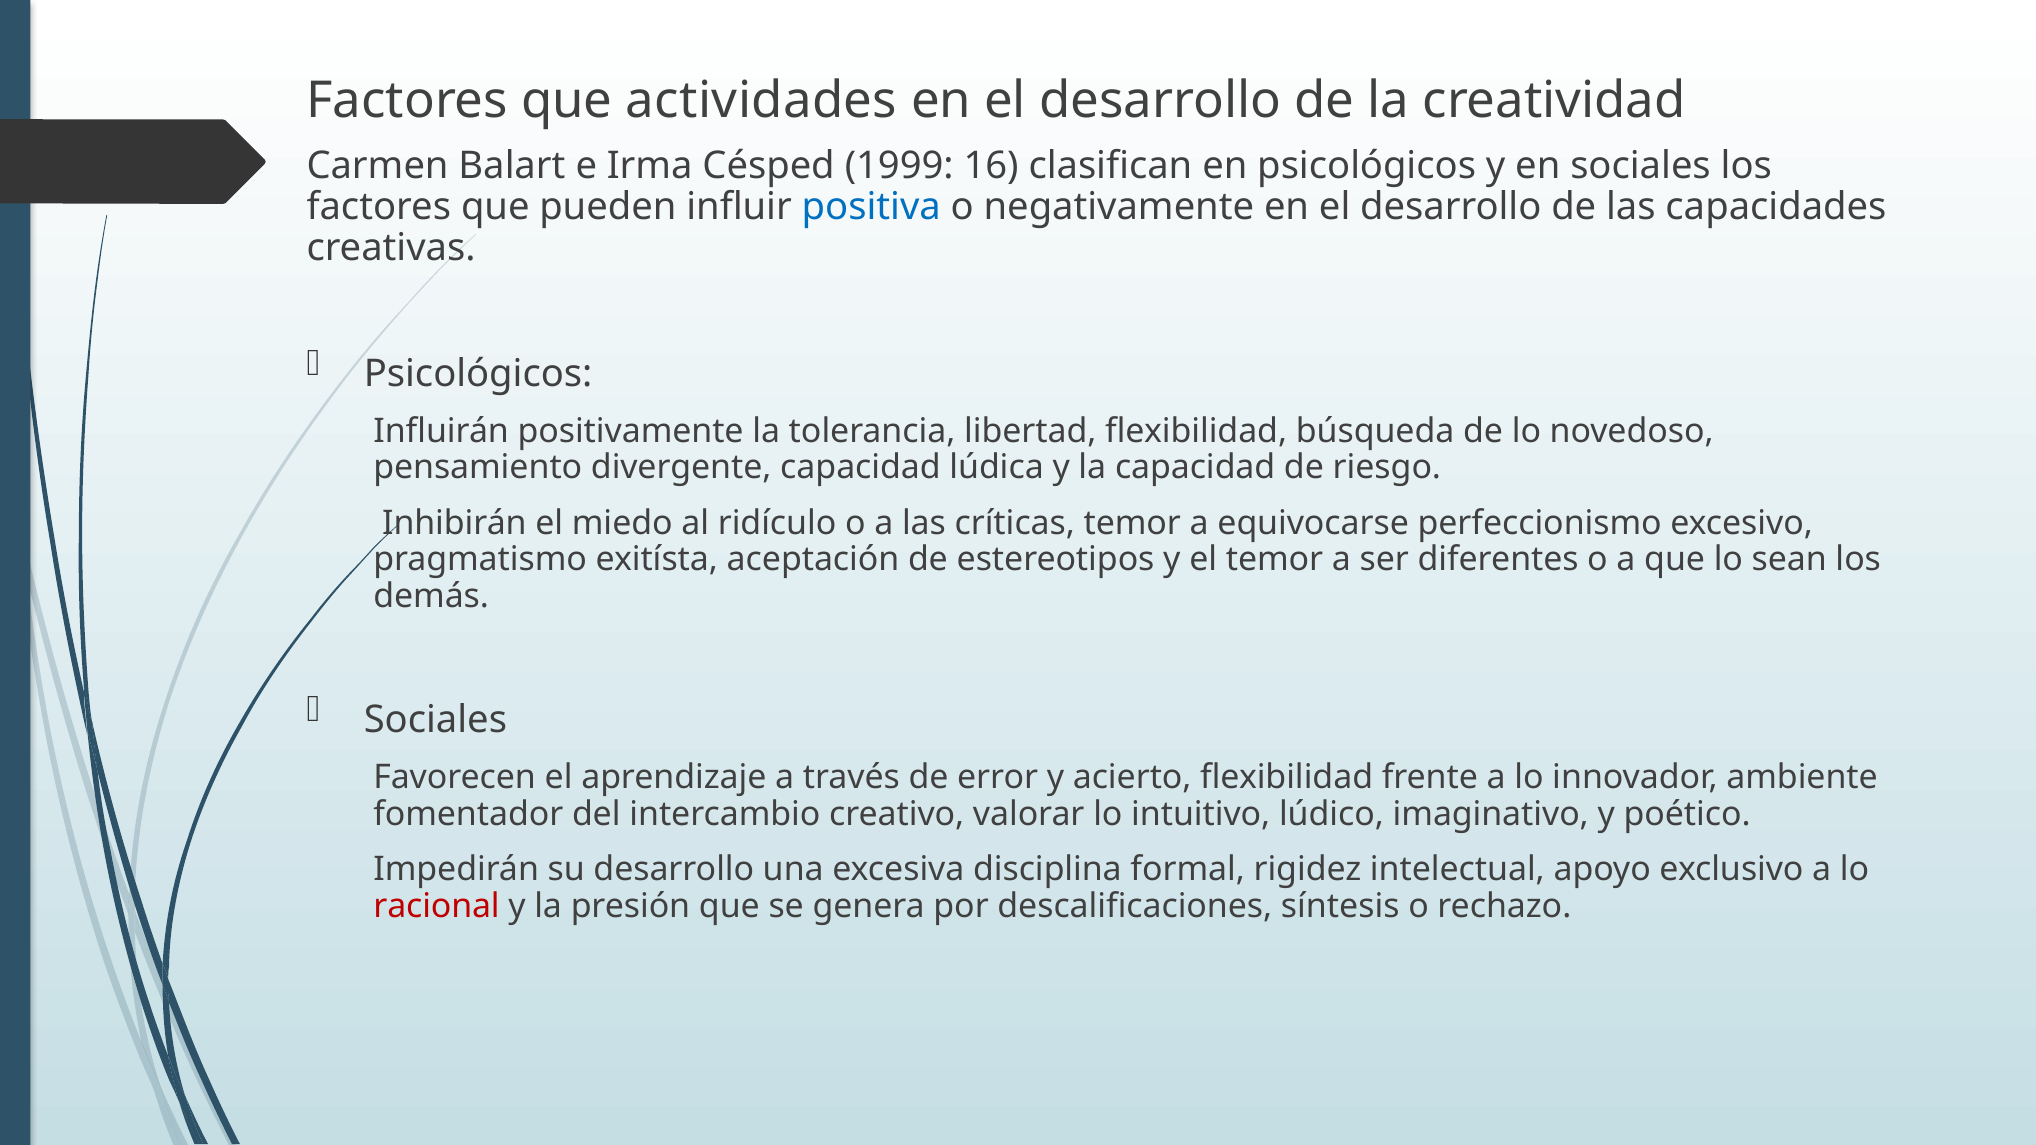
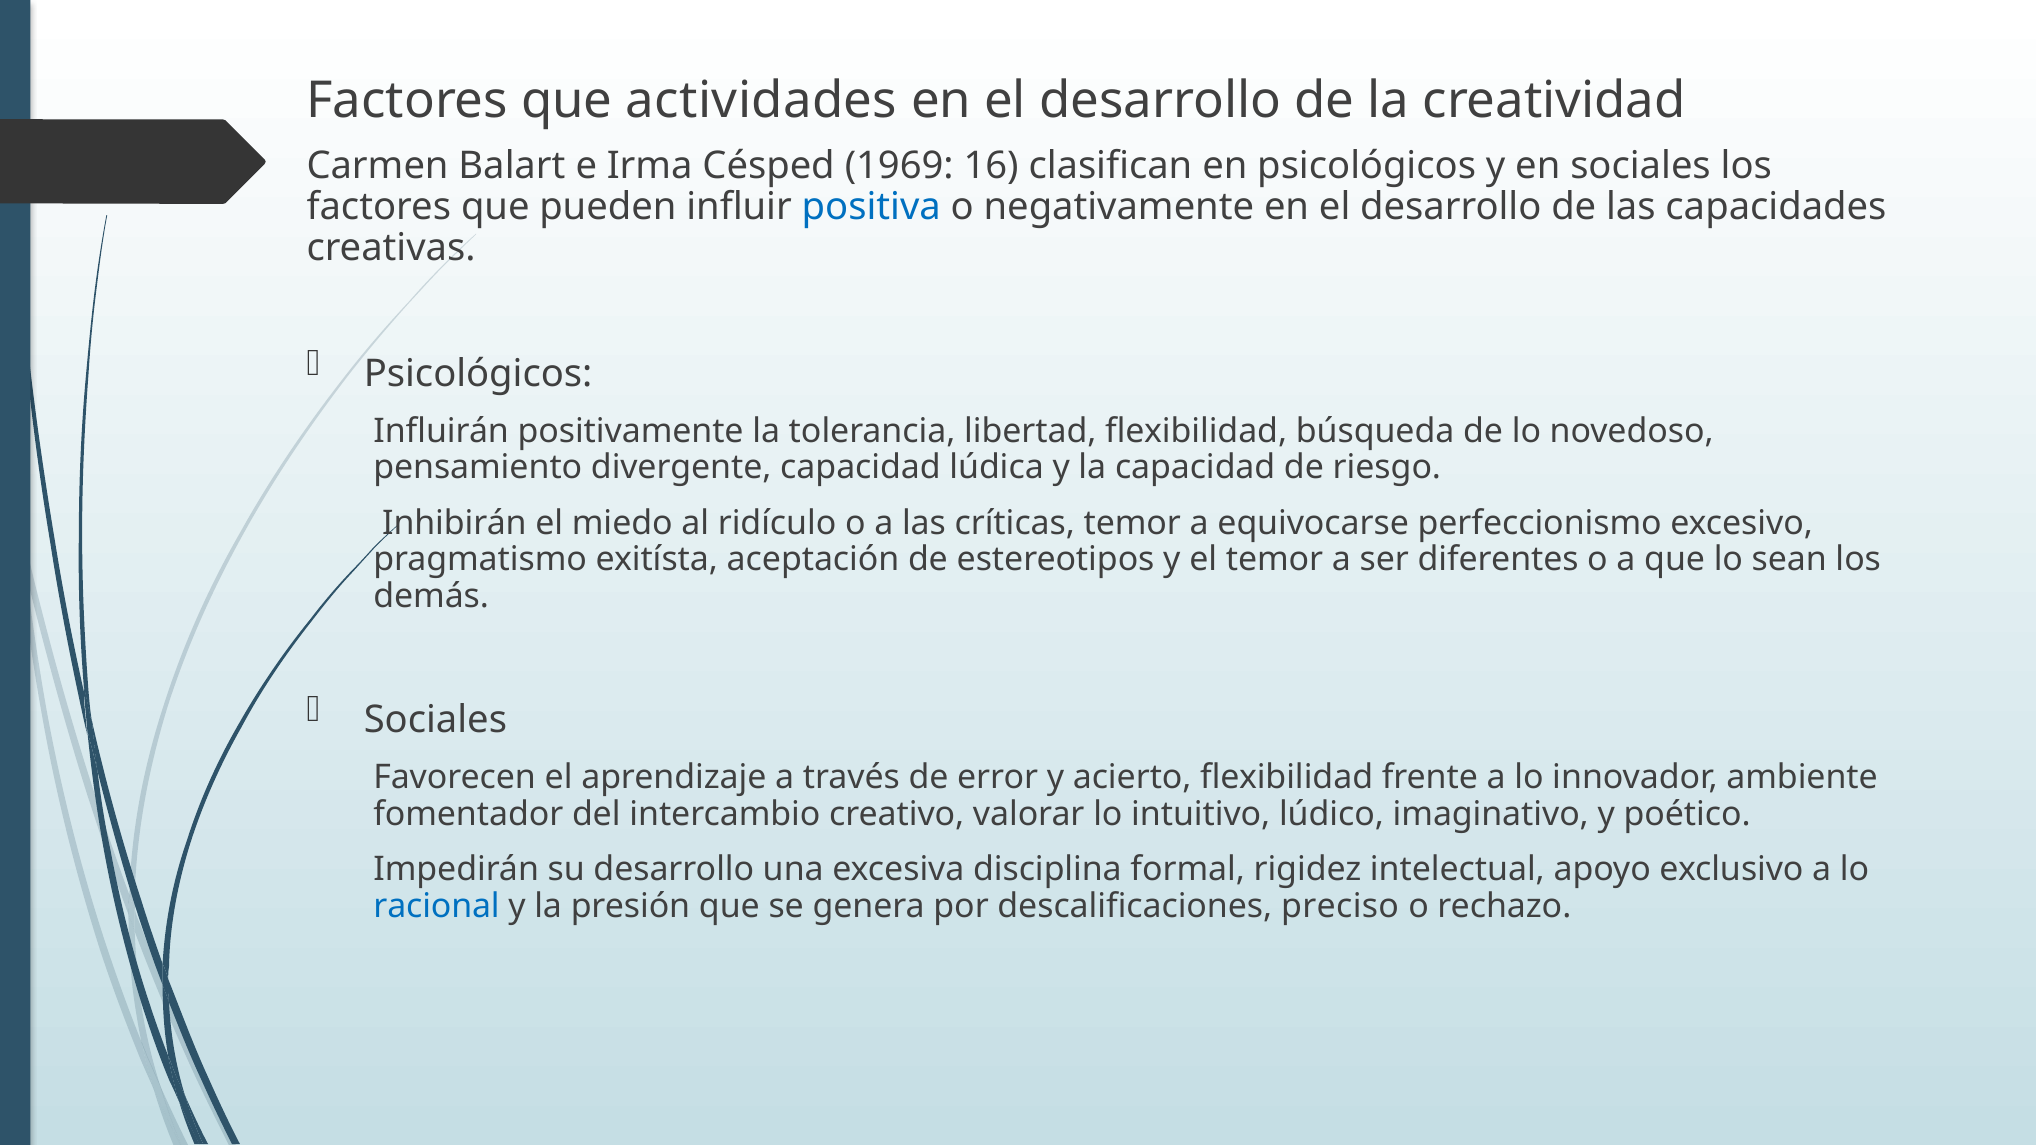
1999: 1999 -> 1969
racional colour: red -> blue
síntesis: síntesis -> preciso
